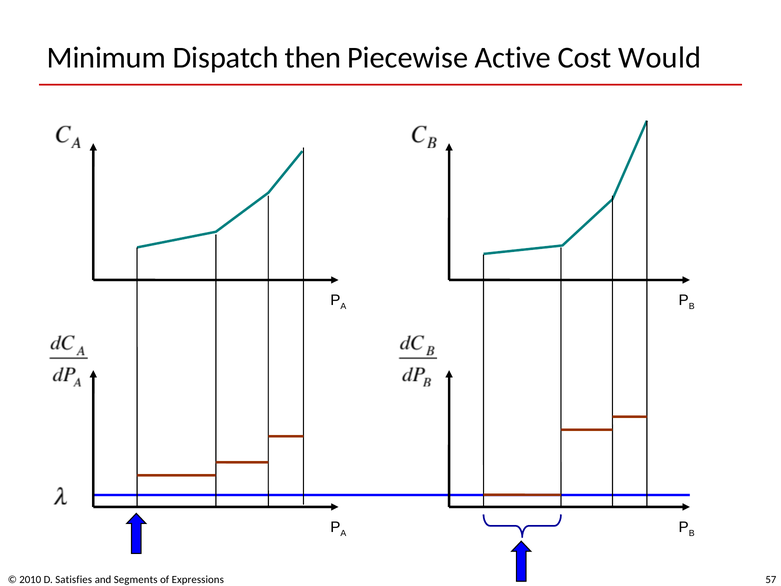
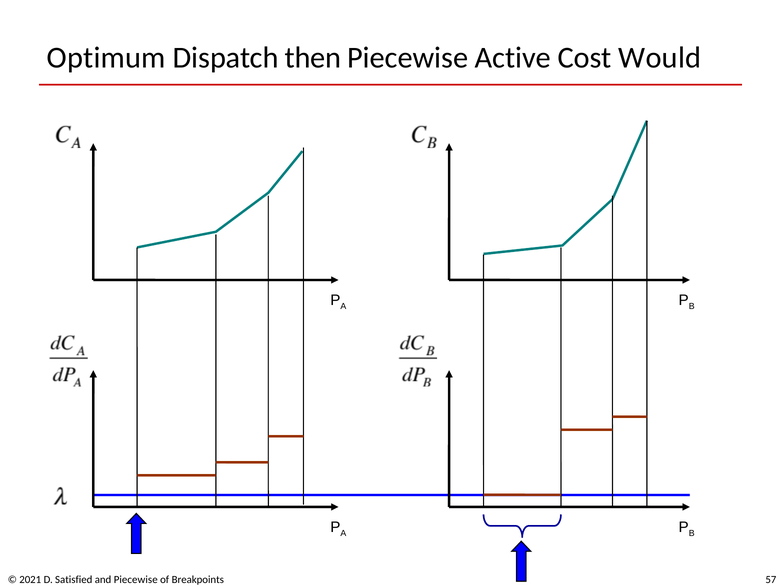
Minimum: Minimum -> Optimum
2010: 2010 -> 2021
Satisfies: Satisfies -> Satisfied
and Segments: Segments -> Piecewise
Expressions: Expressions -> Breakpoints
